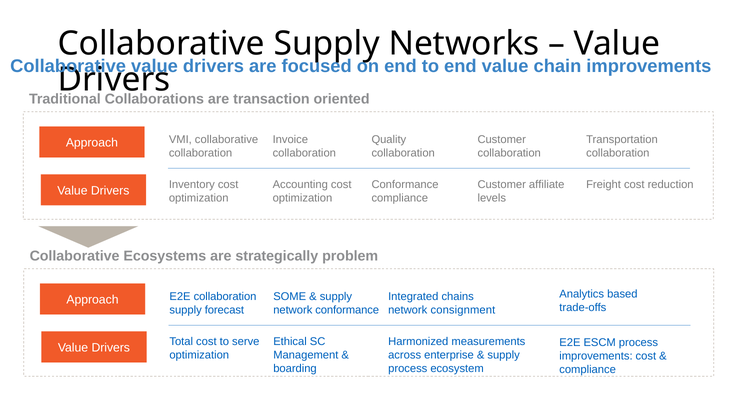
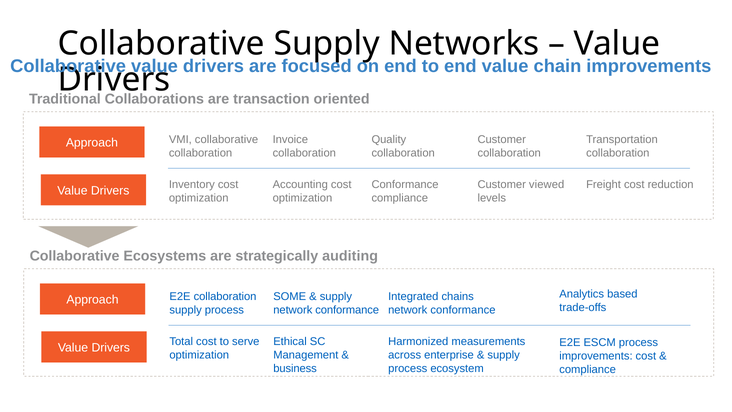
affiliate: affiliate -> viewed
problem: problem -> auditing
forecast at (224, 310): forecast -> process
consignment at (463, 310): consignment -> conformance
boarding: boarding -> business
